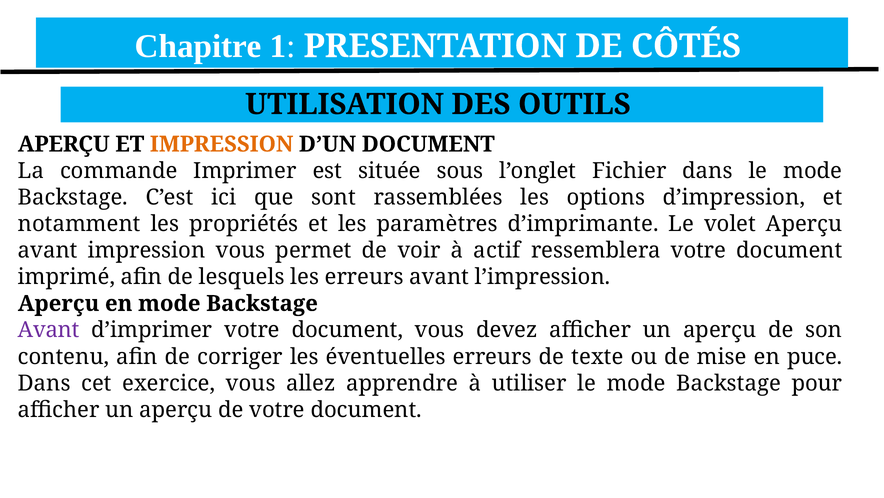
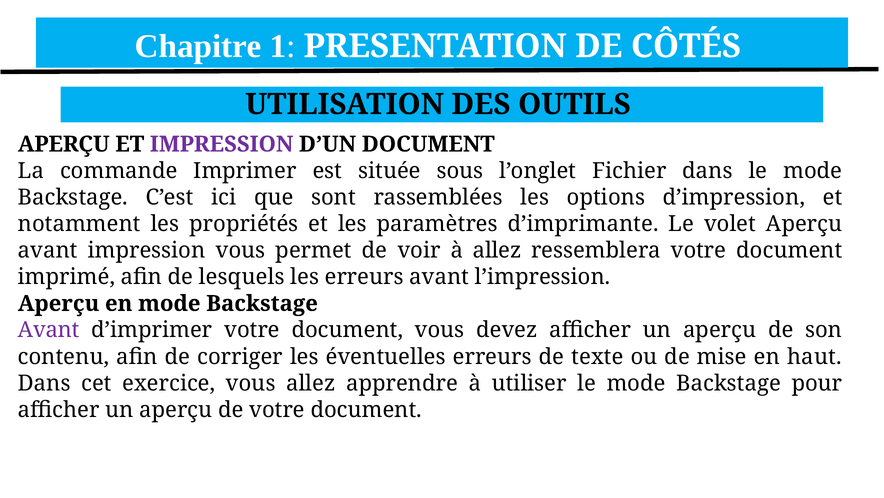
IMPRESSION at (222, 144) colour: orange -> purple
à actif: actif -> allez
puce: puce -> haut
